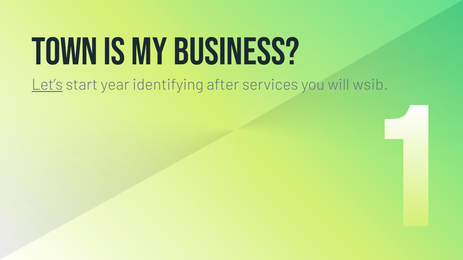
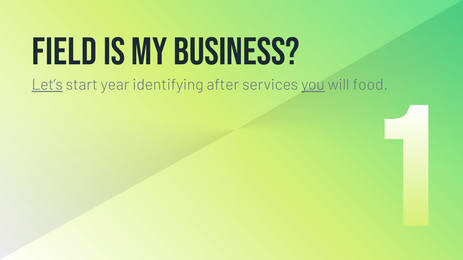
Town: Town -> Field
you underline: none -> present
wsib: wsib -> food
